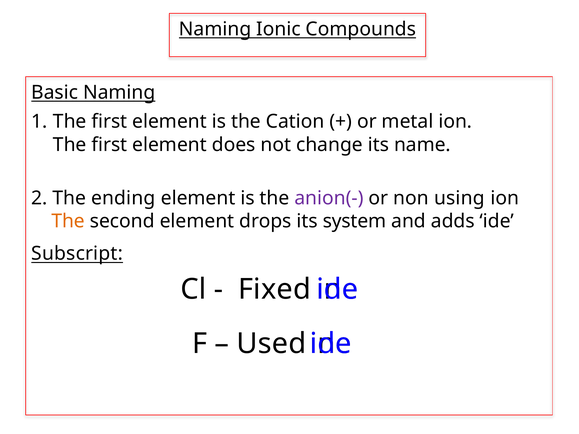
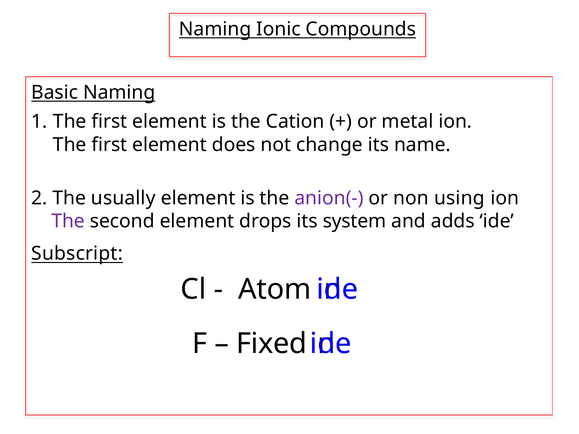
ending: ending -> usually
The at (68, 221) colour: orange -> purple
Fixed: Fixed -> Atom
Used: Used -> Fixed
